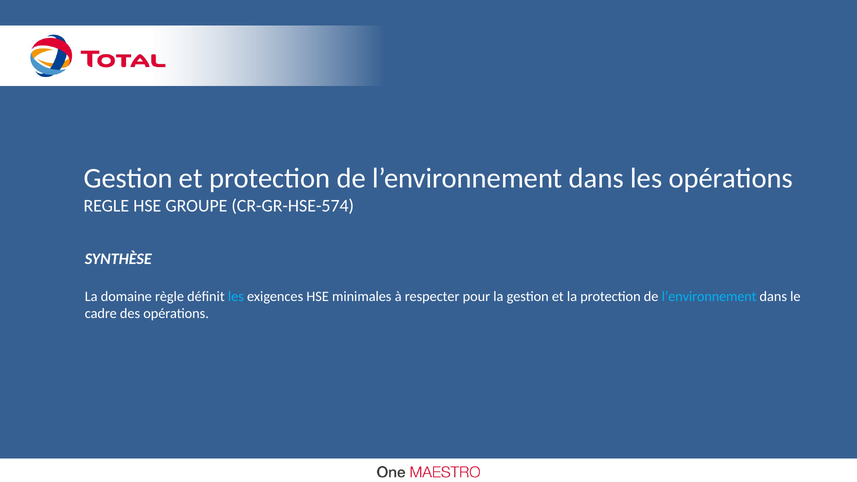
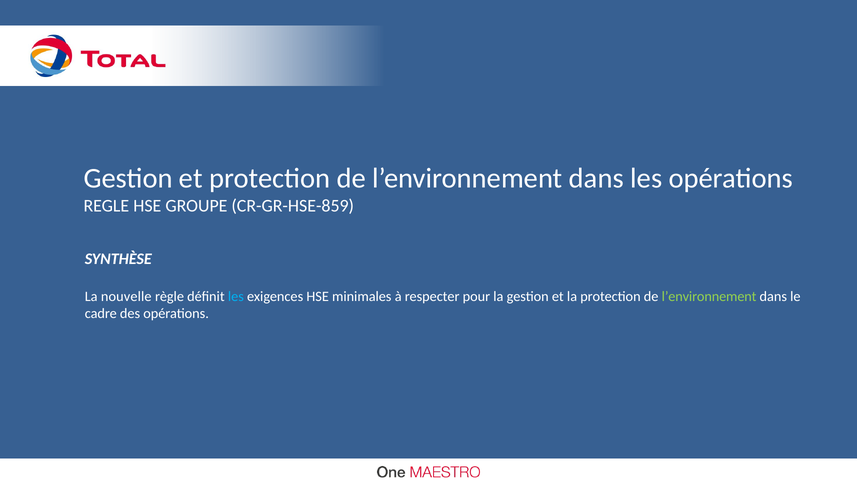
CR-GR-HSE-574: CR-GR-HSE-574 -> CR-GR-HSE-859
domaine: domaine -> nouvelle
l’environnement at (709, 296) colour: light blue -> light green
